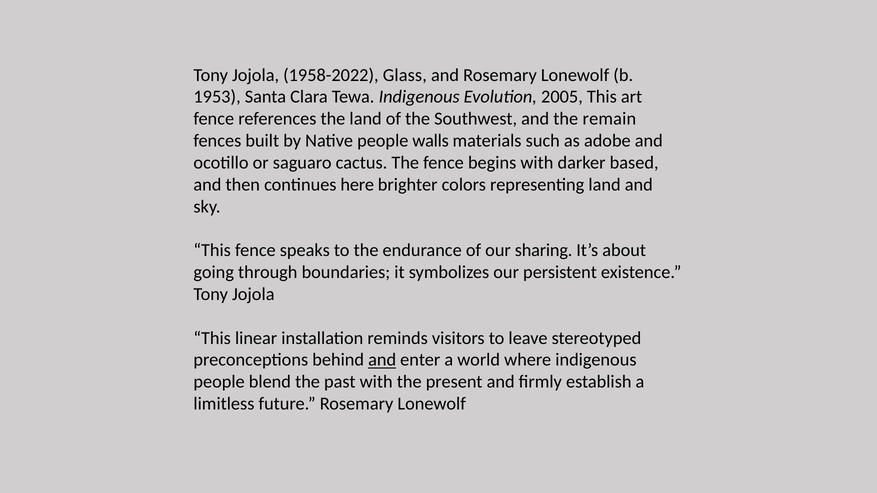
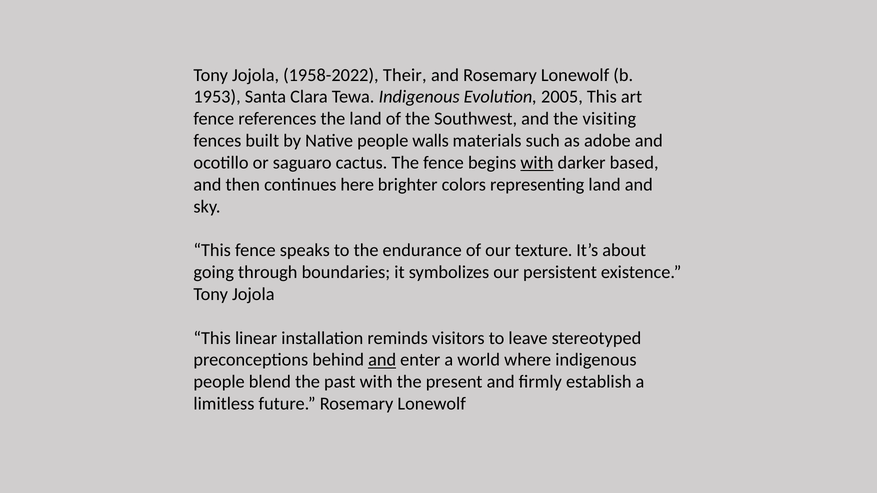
Glass: Glass -> Their
remain: remain -> visiting
with at (537, 163) underline: none -> present
sharing: sharing -> texture
